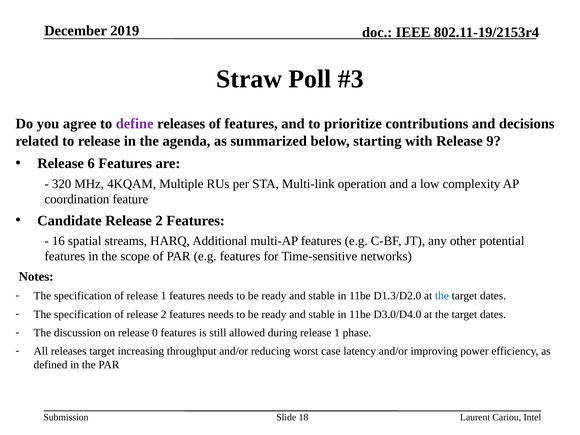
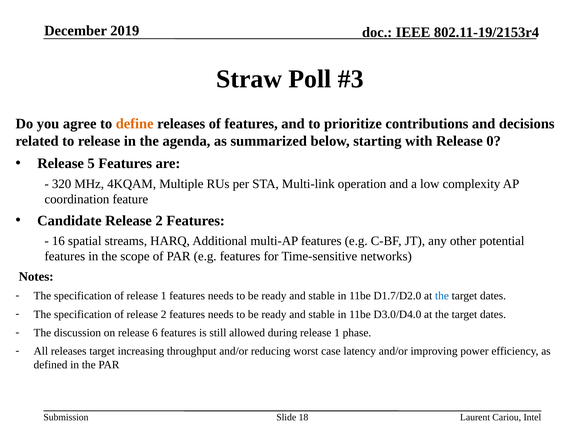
define colour: purple -> orange
9: 9 -> 0
6: 6 -> 5
D1.3/D2.0: D1.3/D2.0 -> D1.7/D2.0
0: 0 -> 6
